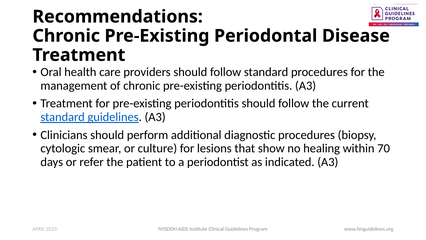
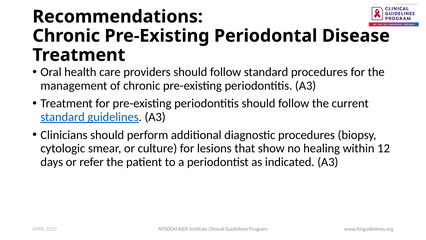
70: 70 -> 12
